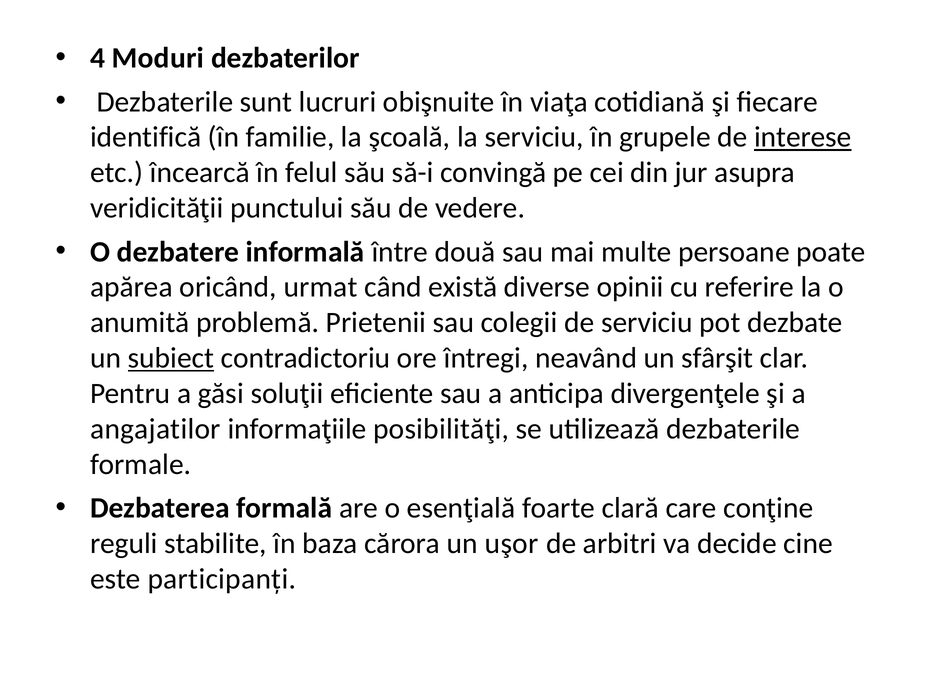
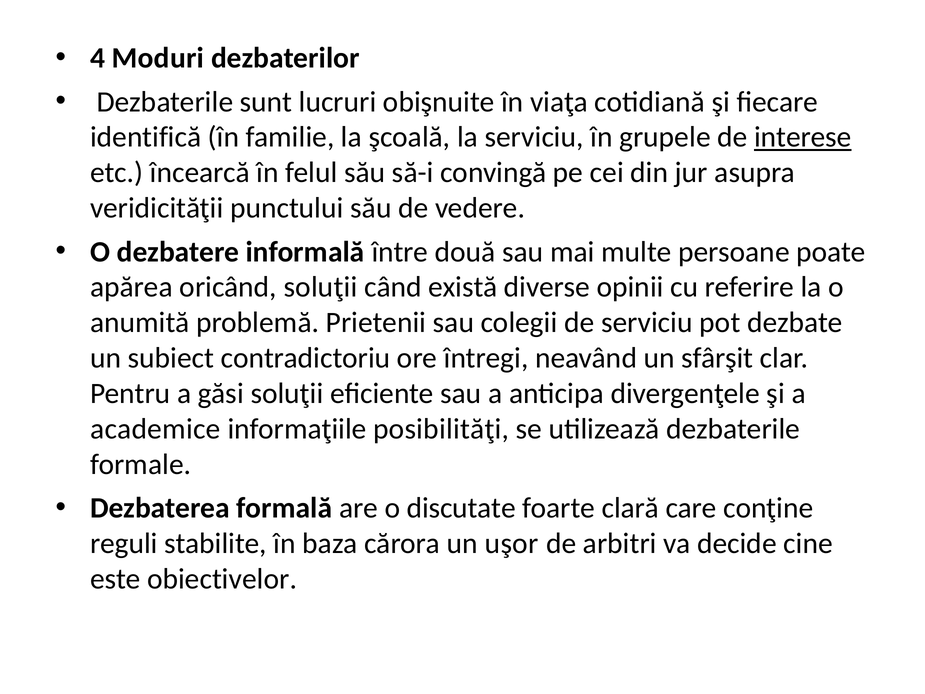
oricând urmat: urmat -> soluţii
subiect underline: present -> none
angajatilor: angajatilor -> academice
esenţială: esenţială -> discutate
participanți: participanți -> obiectivelor
